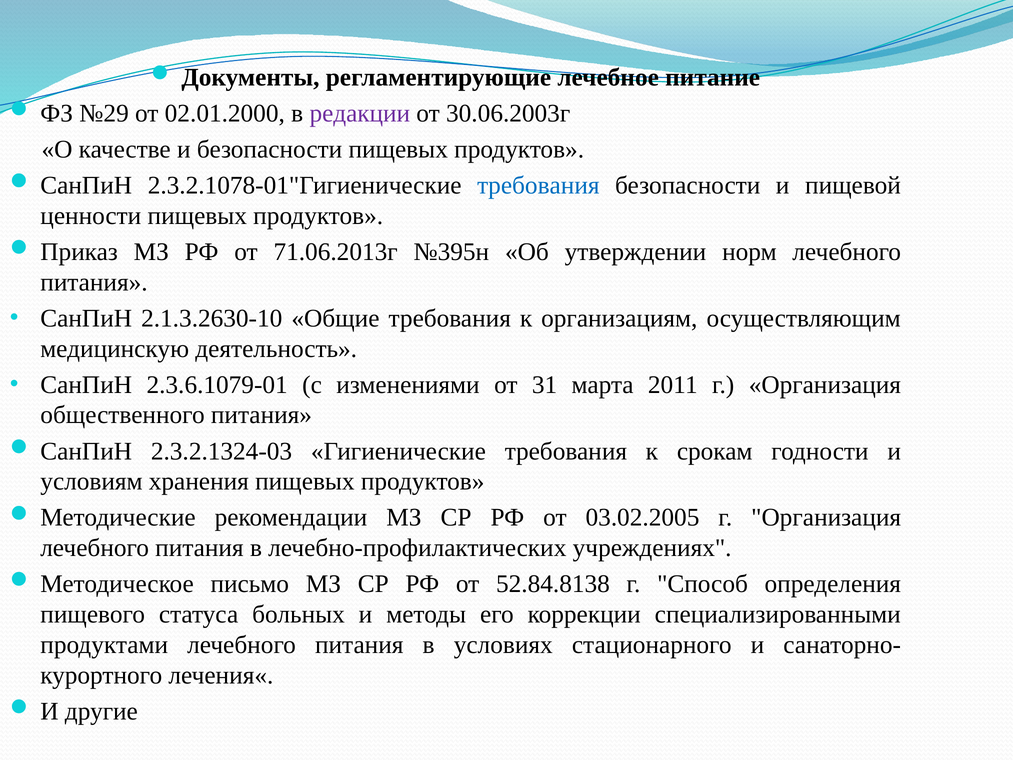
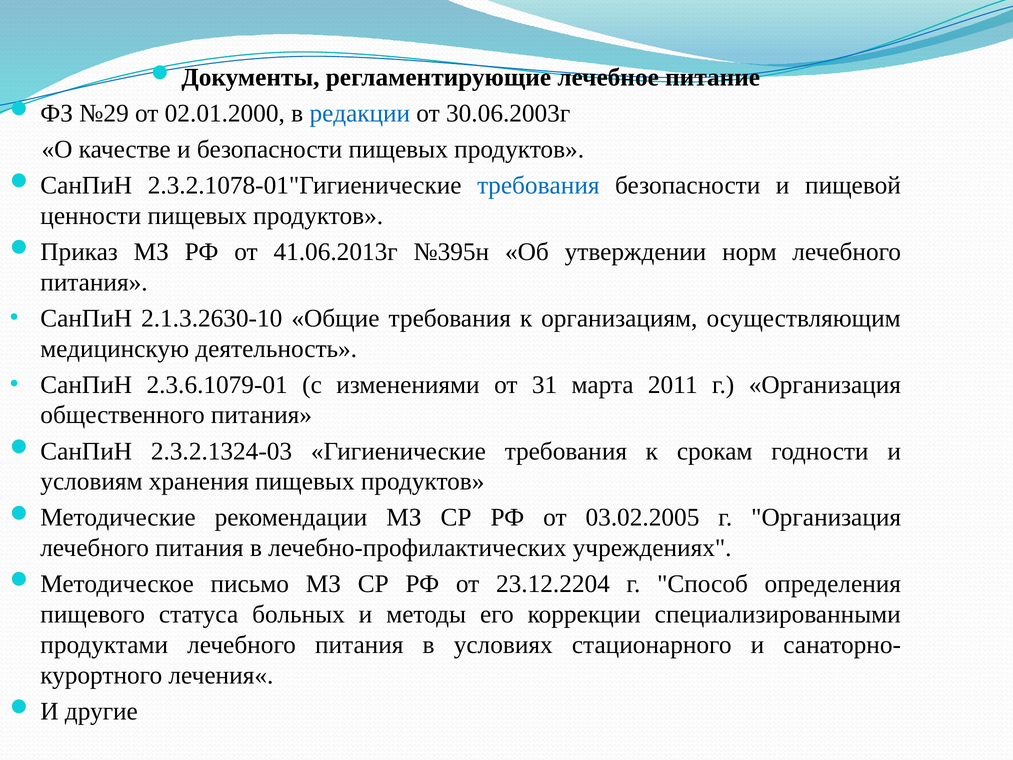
редакции colour: purple -> blue
71.06.2013г: 71.06.2013г -> 41.06.2013г
52.84.8138: 52.84.8138 -> 23.12.2204
